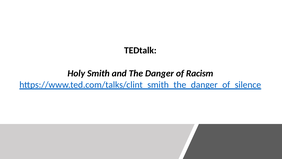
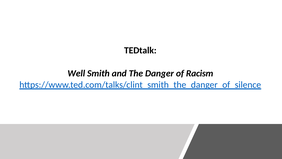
Holy: Holy -> Well
